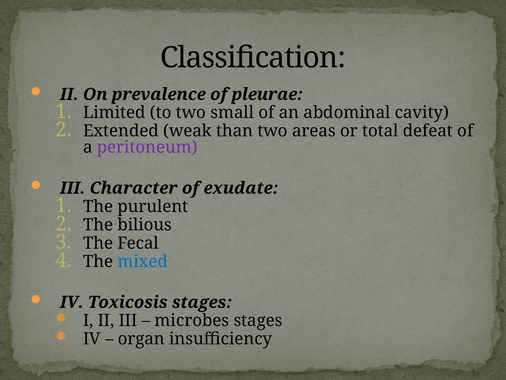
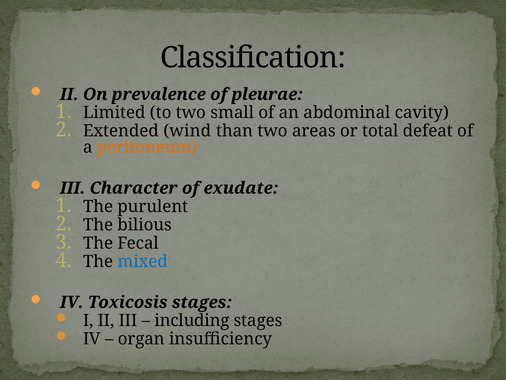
weak: weak -> wind
peritoneum colour: purple -> orange
microbes: microbes -> including
